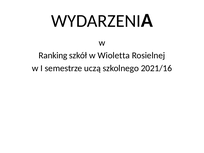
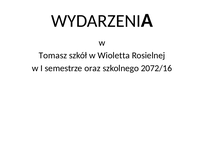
Ranking: Ranking -> Tomasz
uczą: uczą -> oraz
2021/16: 2021/16 -> 2072/16
